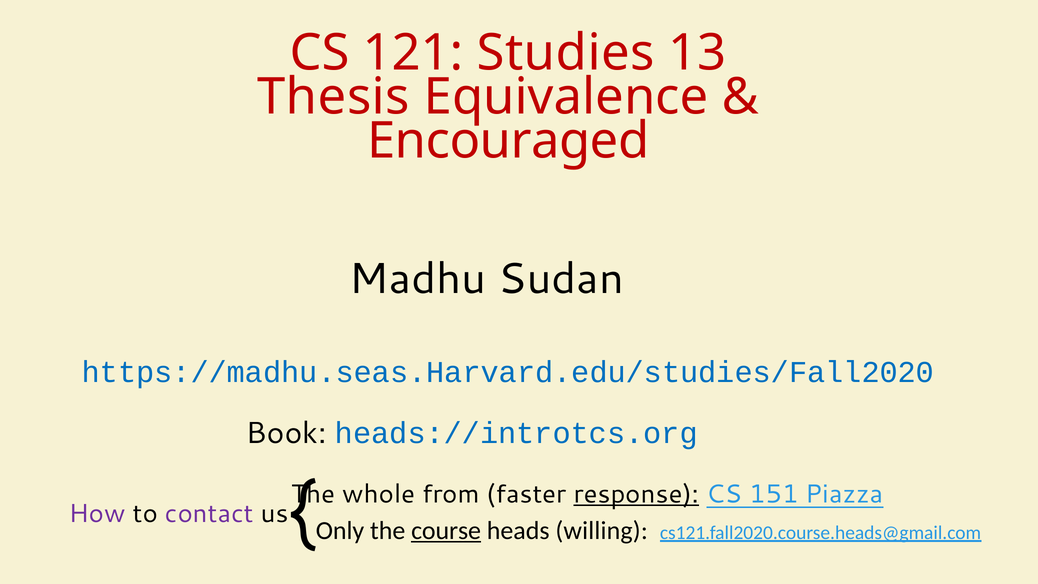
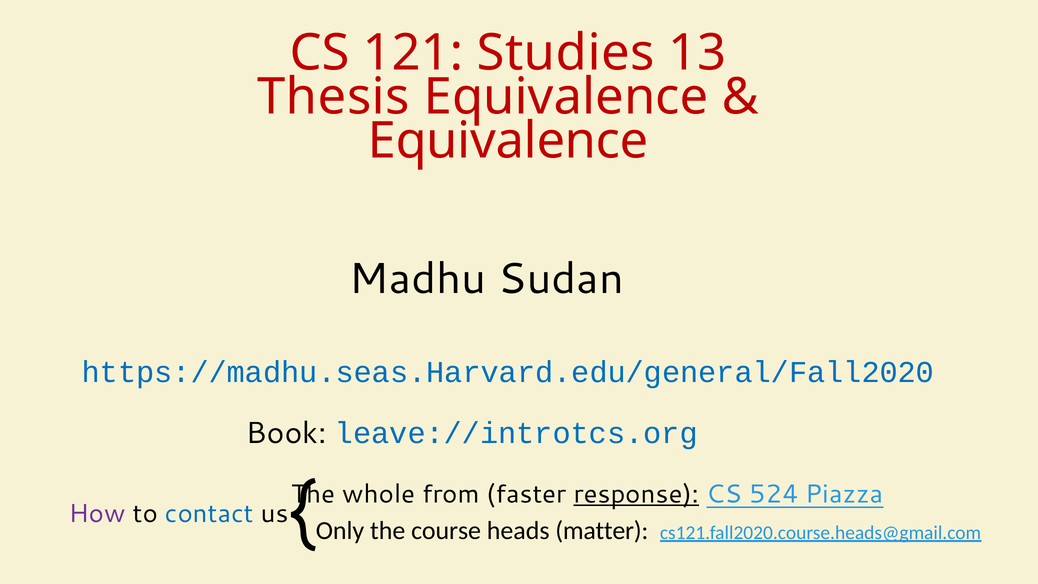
Encouraged at (508, 141): Encouraged -> Equivalence
https://madhu.seas.Harvard.edu/studies/Fall2020: https://madhu.seas.Harvard.edu/studies/Fall2020 -> https://madhu.seas.Harvard.edu/general/Fall2020
heads://introtcs.org: heads://introtcs.org -> leave://introtcs.org
151: 151 -> 524
contact colour: purple -> blue
course underline: present -> none
willing: willing -> matter
